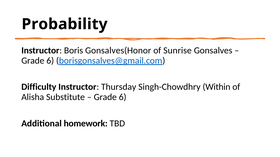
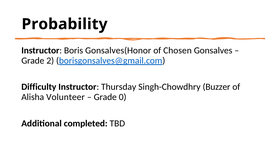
Sunrise: Sunrise -> Chosen
6 at (50, 61): 6 -> 2
Within: Within -> Buzzer
Substitute: Substitute -> Volunteer
6 at (123, 97): 6 -> 0
homework: homework -> completed
